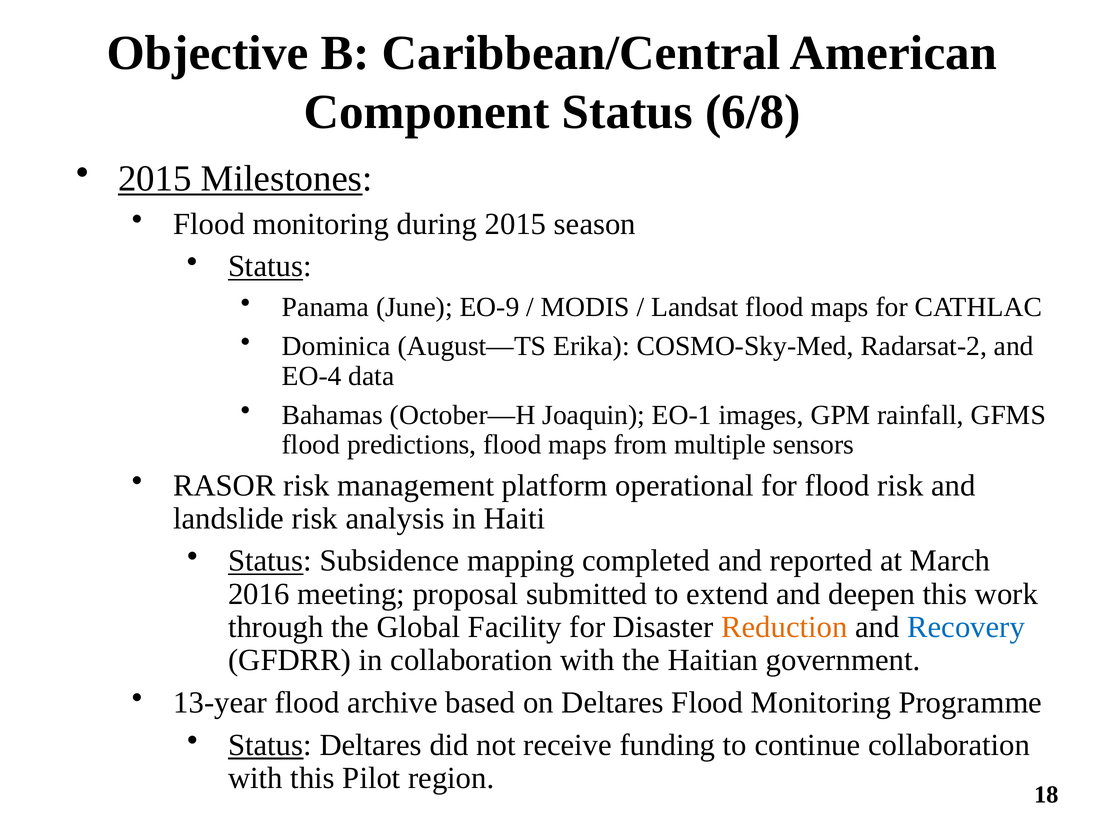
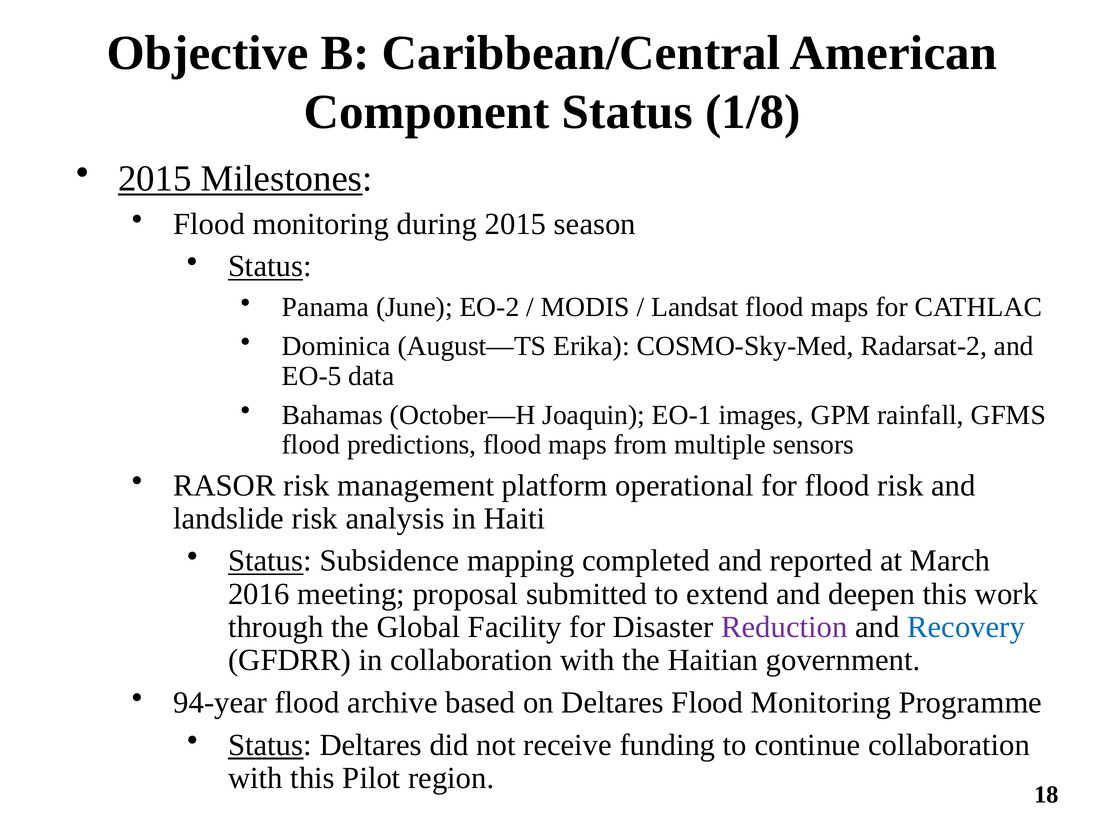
6/8: 6/8 -> 1/8
EO-9: EO-9 -> EO-2
EO-4: EO-4 -> EO-5
Reduction colour: orange -> purple
13-year: 13-year -> 94-year
